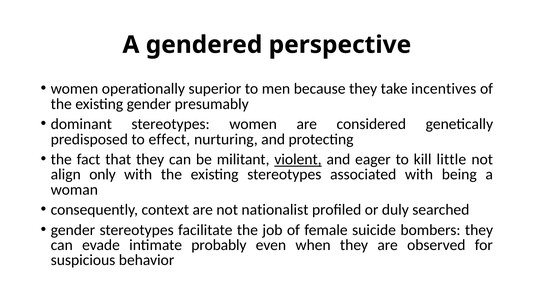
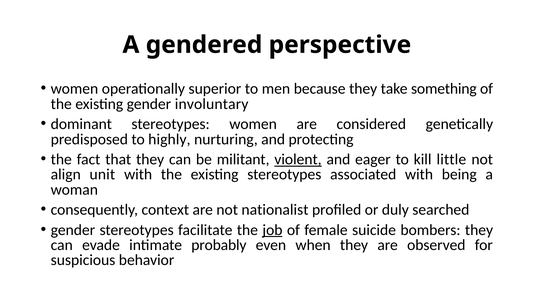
incentives: incentives -> something
presumably: presumably -> involuntary
effect: effect -> highly
only: only -> unit
job underline: none -> present
